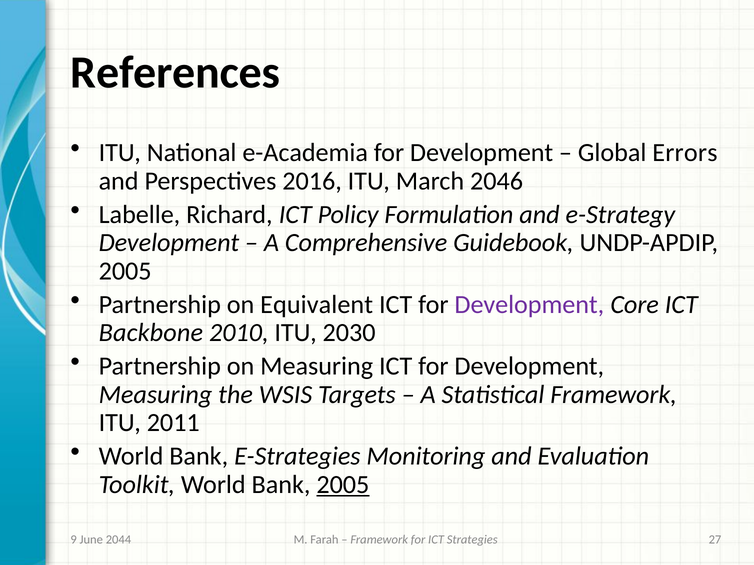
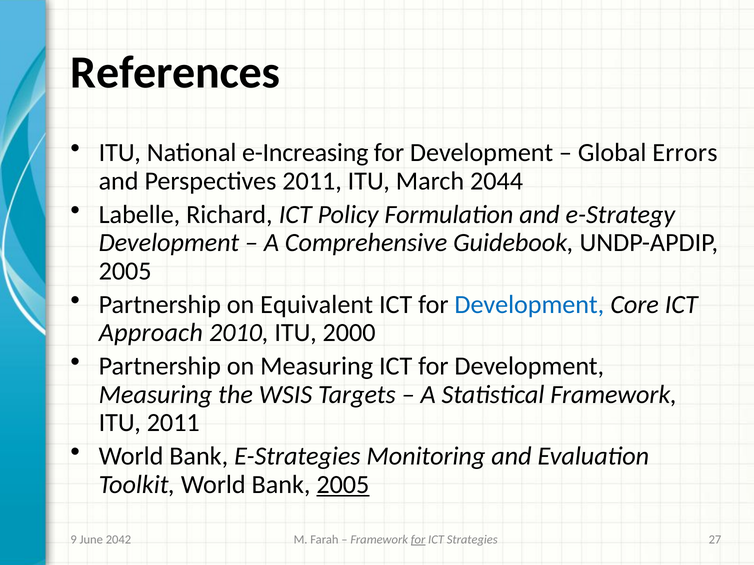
e-Academia: e-Academia -> e-Increasing
Perspectives 2016: 2016 -> 2011
2046: 2046 -> 2044
Development at (529, 305) colour: purple -> blue
Backbone: Backbone -> Approach
2030: 2030 -> 2000
2044: 2044 -> 2042
for at (418, 540) underline: none -> present
